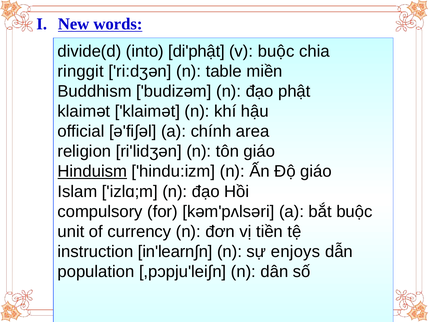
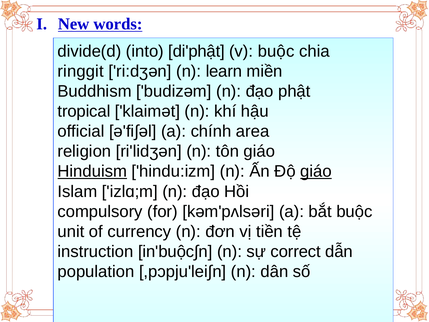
table: table -> learn
klaimət at (84, 111): klaimət -> tropical
giáo at (316, 171) underline: none -> present
in'learn∫n: in'learn∫n -> in'buộc∫n
enjoys: enjoys -> correct
